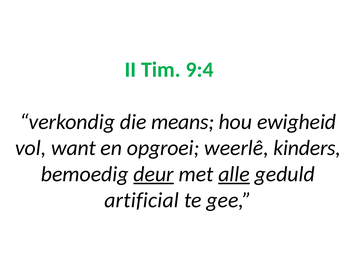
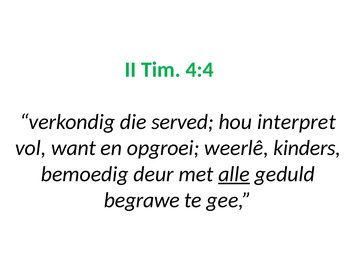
9:4: 9:4 -> 4:4
means: means -> served
ewigheid: ewigheid -> interpret
deur underline: present -> none
artificial: artificial -> begrawe
